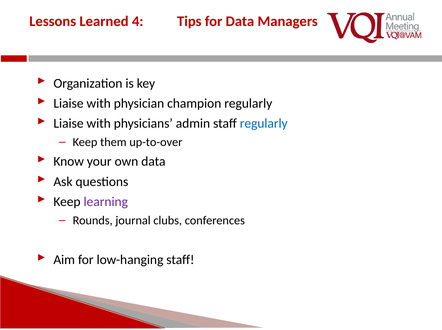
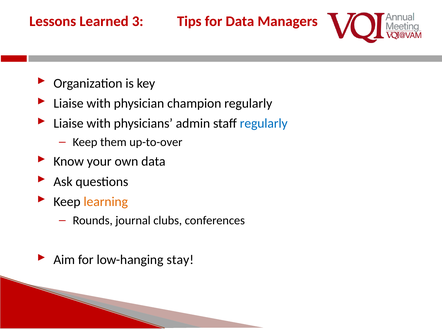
4: 4 -> 3
learning colour: purple -> orange
low-hanging staff: staff -> stay
